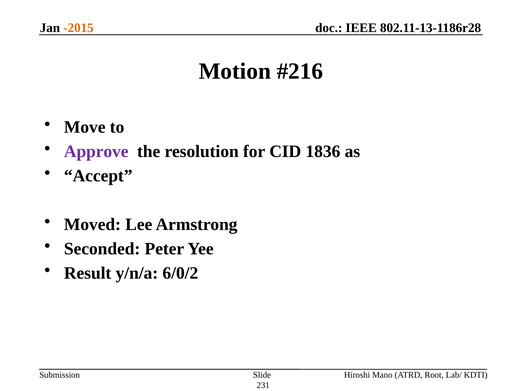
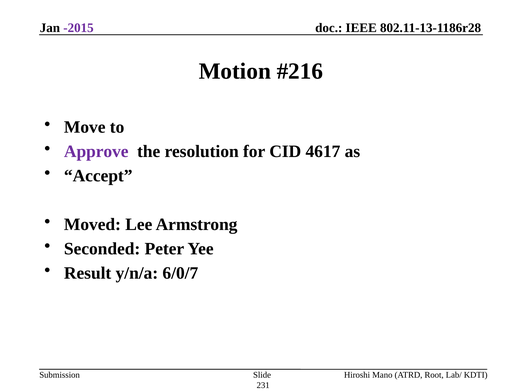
-2015 colour: orange -> purple
1836: 1836 -> 4617
6/0/2: 6/0/2 -> 6/0/7
